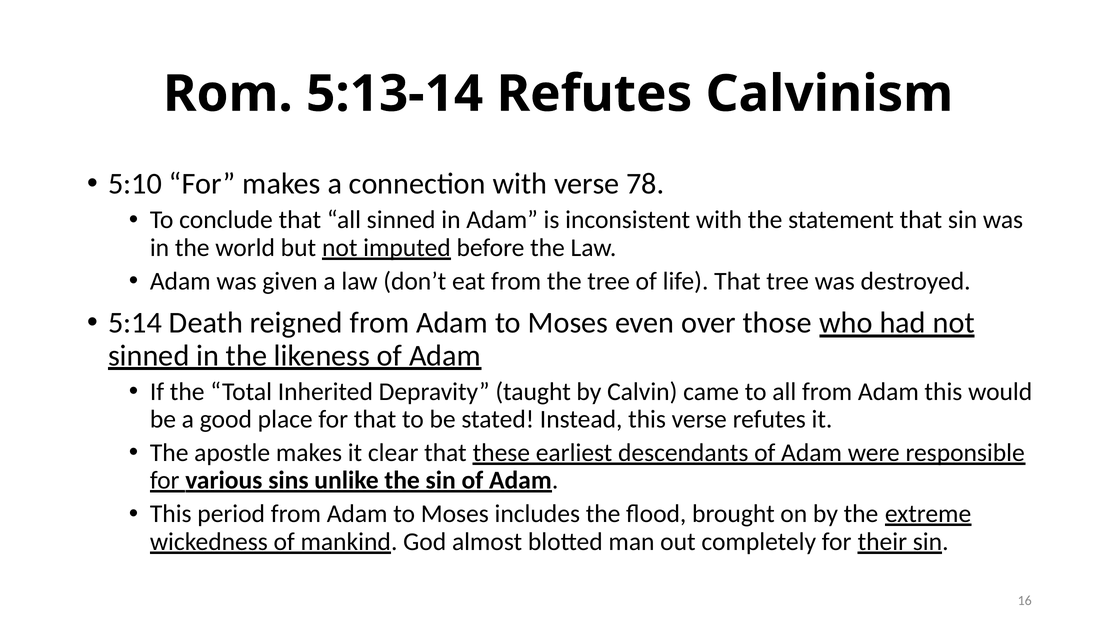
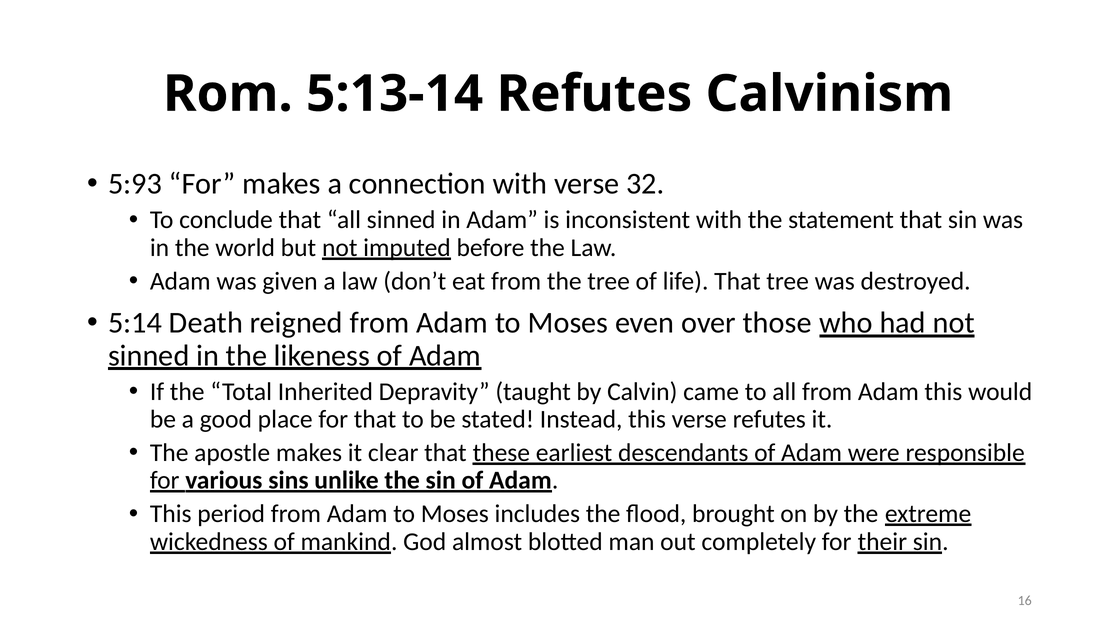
5:10: 5:10 -> 5:93
78: 78 -> 32
